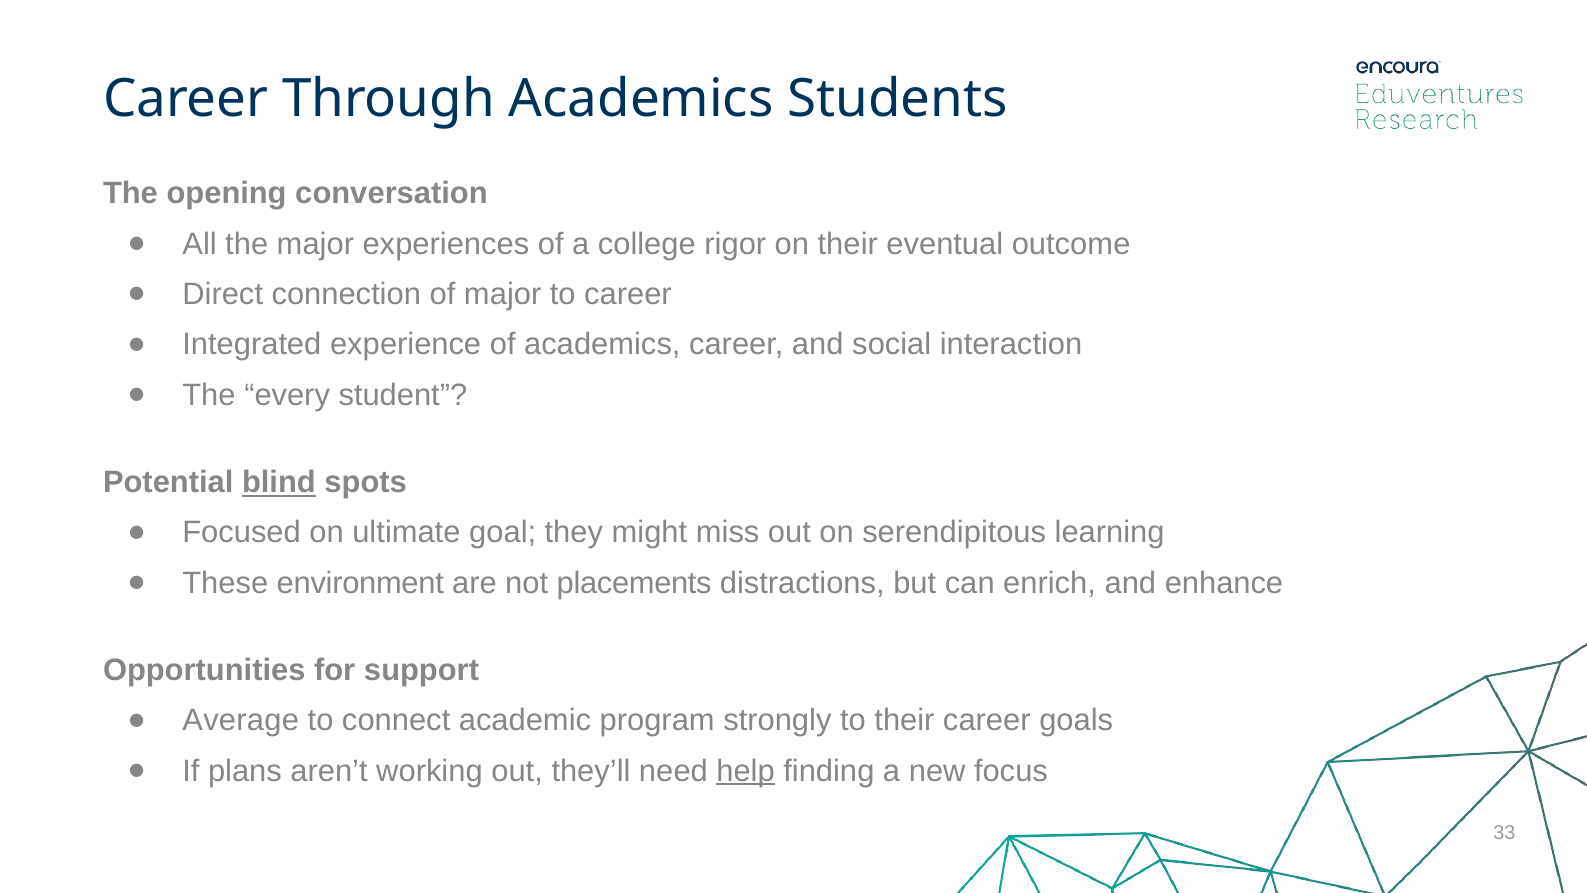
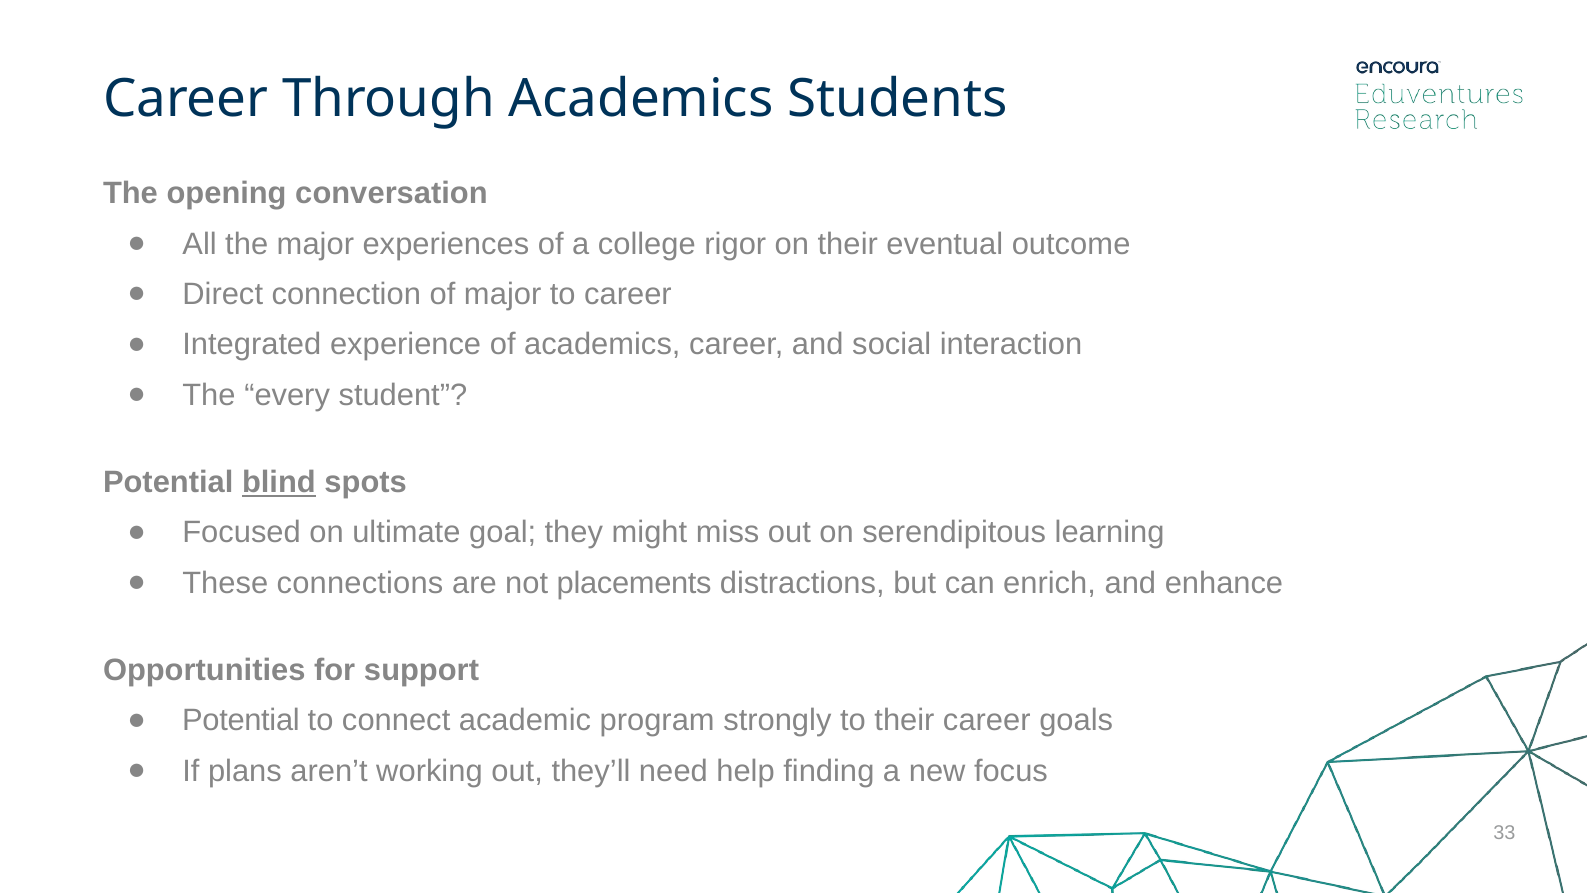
environment: environment -> connections
Average at (241, 720): Average -> Potential
help underline: present -> none
